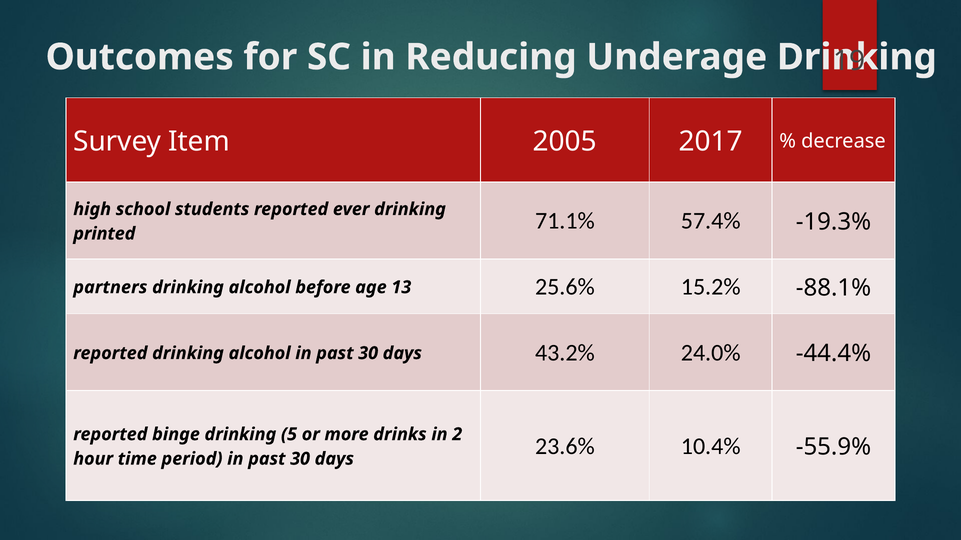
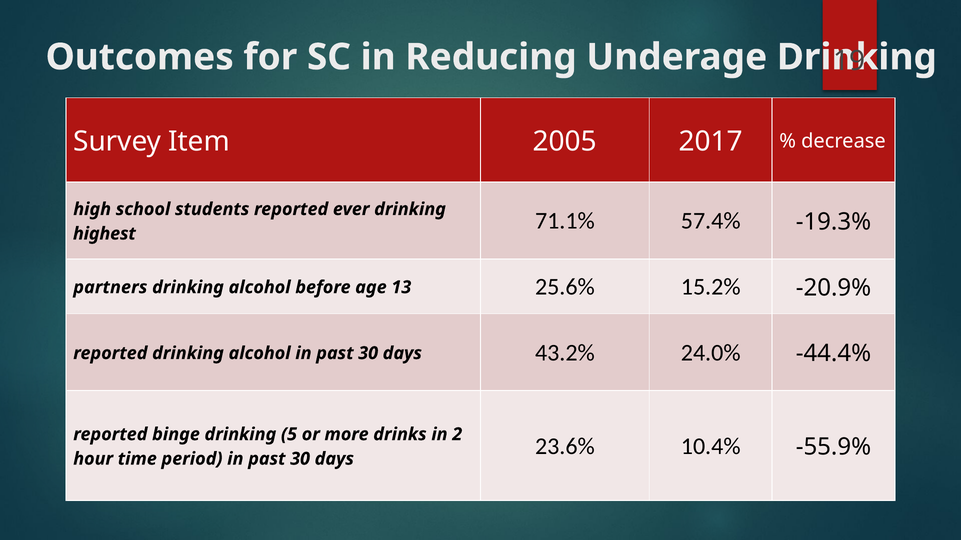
printed: printed -> highest
-88.1%: -88.1% -> -20.9%
